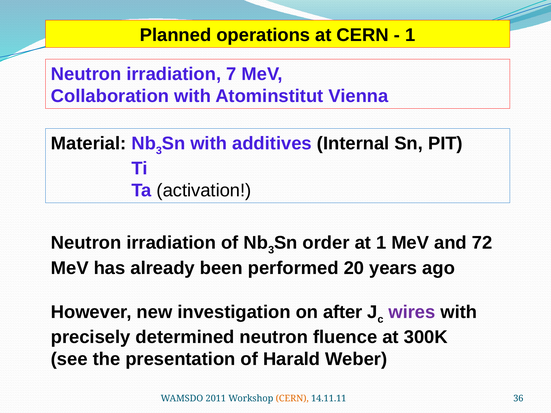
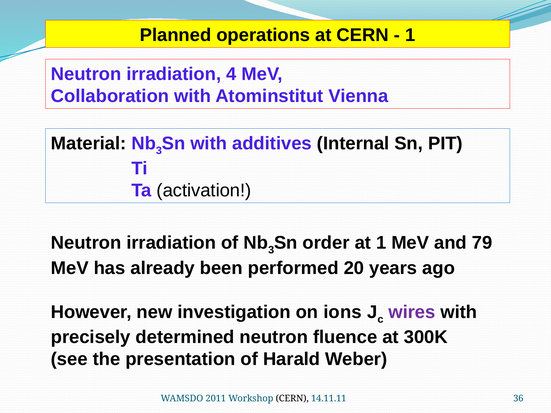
7: 7 -> 4
72: 72 -> 79
after: after -> ions
CERN at (292, 399) colour: orange -> black
